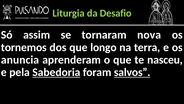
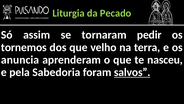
Desafio: Desafio -> Pecado
nova: nova -> pedir
longo: longo -> velho
Sabedoria underline: present -> none
